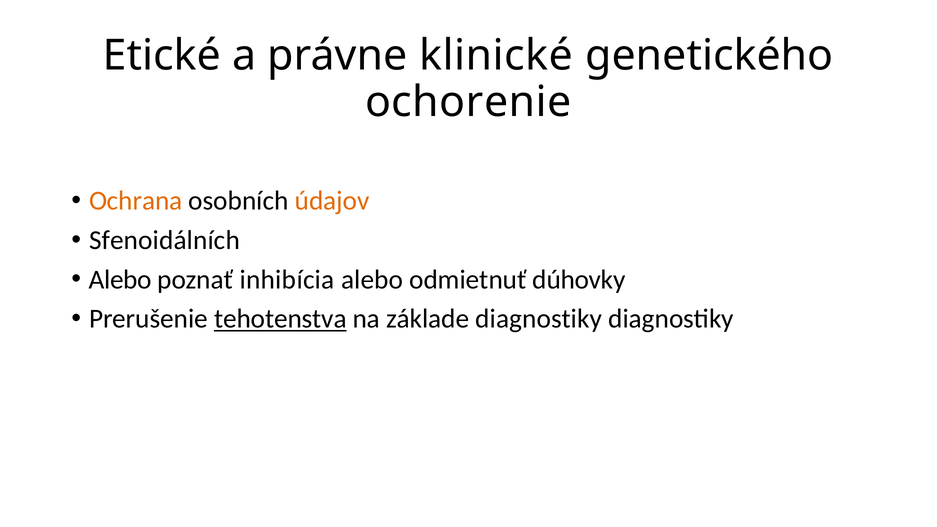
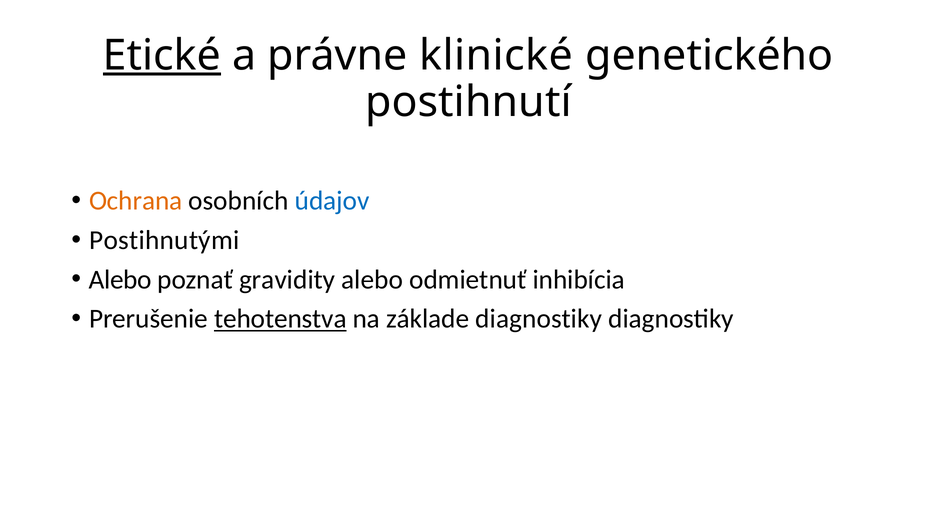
Etické underline: none -> present
ochorenie: ochorenie -> postihnutí
údajov colour: orange -> blue
Sfenoidálních: Sfenoidálních -> Postihnutými
inhibícia: inhibícia -> gravidity
dúhovky: dúhovky -> inhibícia
